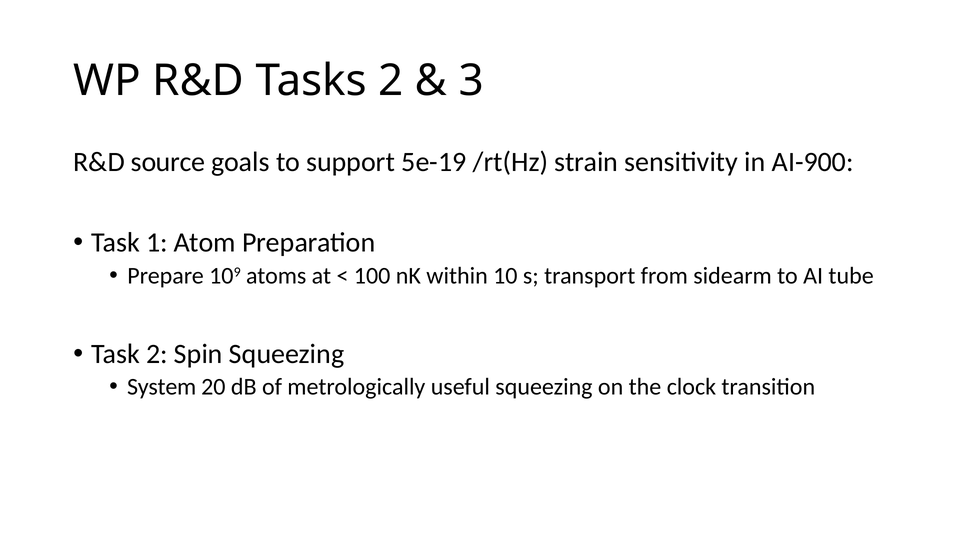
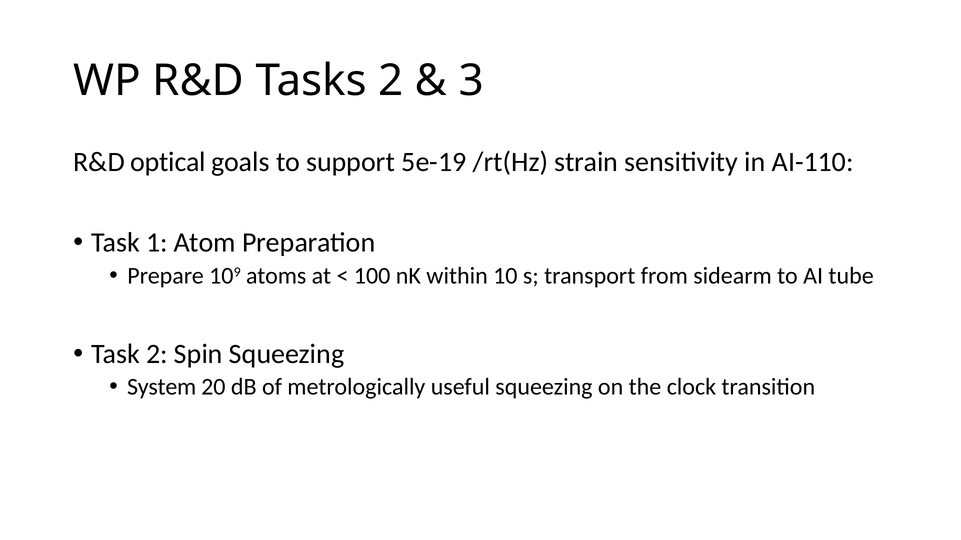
source: source -> optical
AI-900: AI-900 -> AI-110
